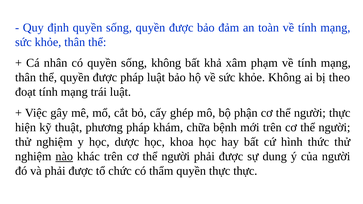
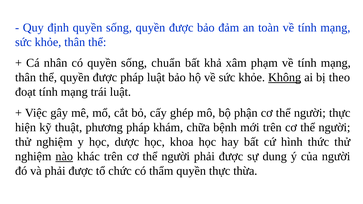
sống không: không -> chuẩn
Không at (285, 78) underline: none -> present
thực thực: thực -> thừa
